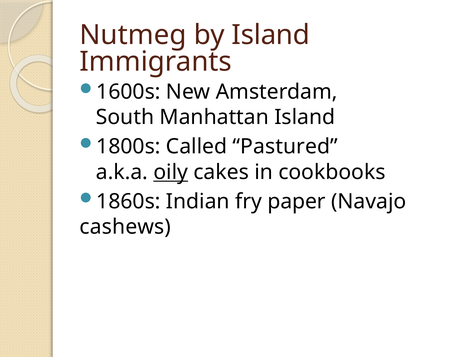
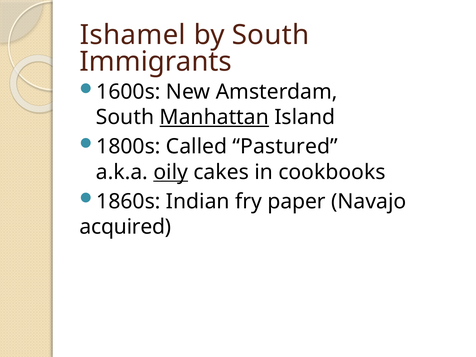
Nutmeg: Nutmeg -> Ishamel
by Island: Island -> South
Manhattan underline: none -> present
cashews: cashews -> acquired
